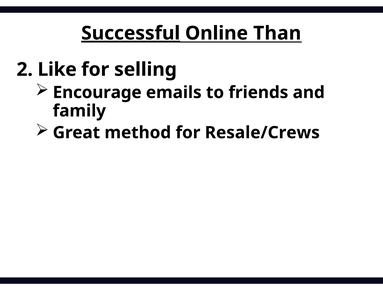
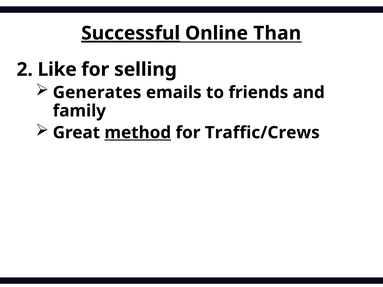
Encourage: Encourage -> Generates
method underline: none -> present
Resale/Crews: Resale/Crews -> Traffic/Crews
